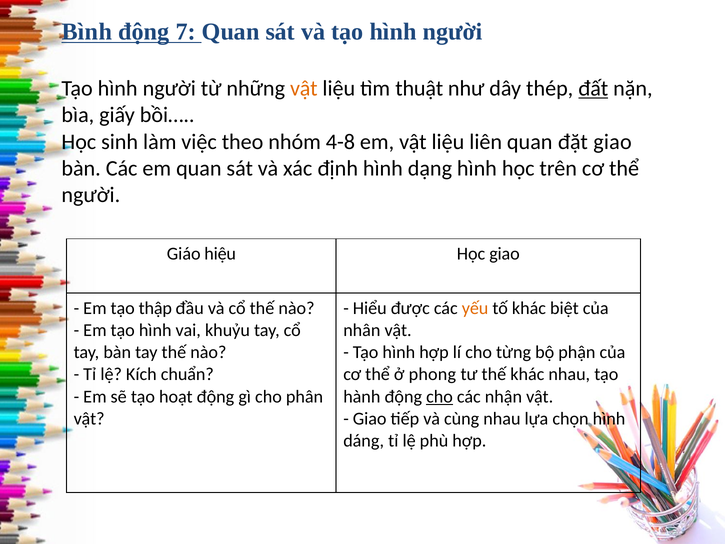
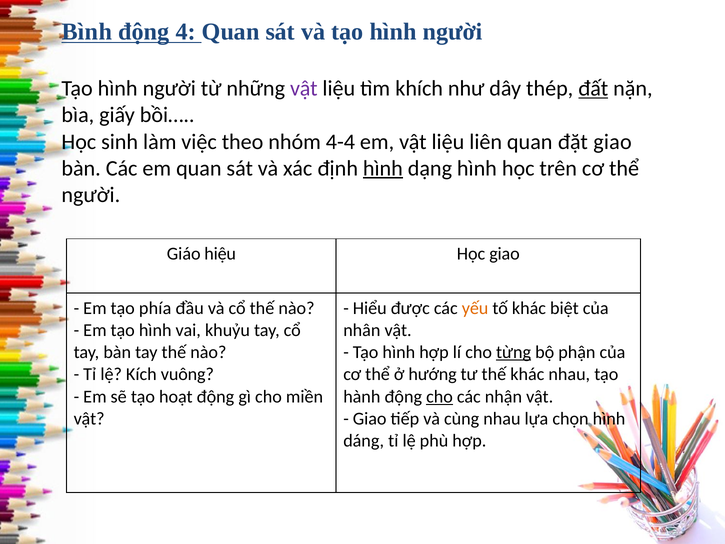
7: 7 -> 4
vật at (304, 88) colour: orange -> purple
thuật: thuật -> khích
4-8: 4-8 -> 4-4
hình at (383, 168) underline: none -> present
thập: thập -> phía
từng underline: none -> present
chuẩn: chuẩn -> vuông
phong: phong -> hướng
phân: phân -> miền
